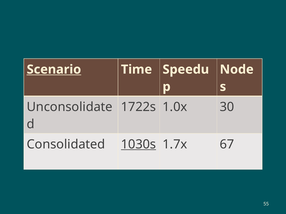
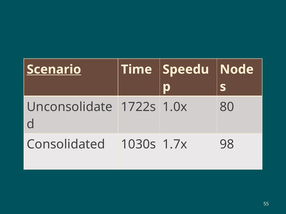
30: 30 -> 80
1030s underline: present -> none
67: 67 -> 98
